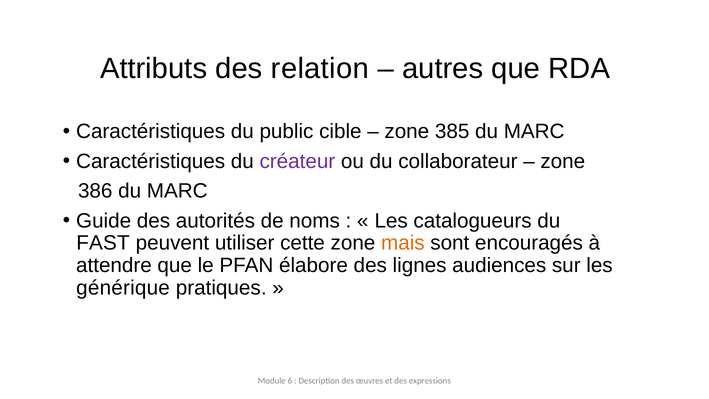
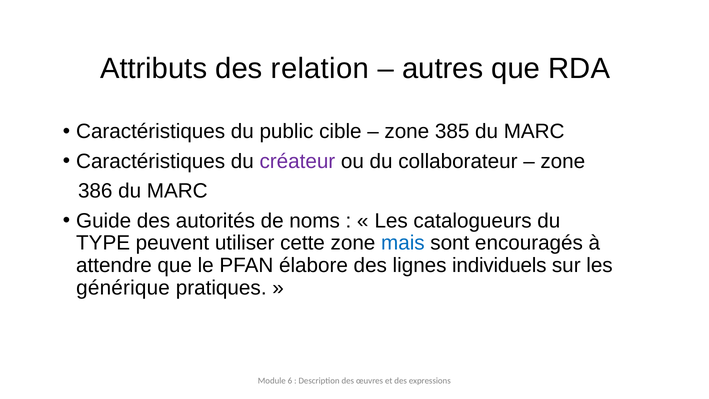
FAST: FAST -> TYPE
mais colour: orange -> blue
audiences: audiences -> individuels
